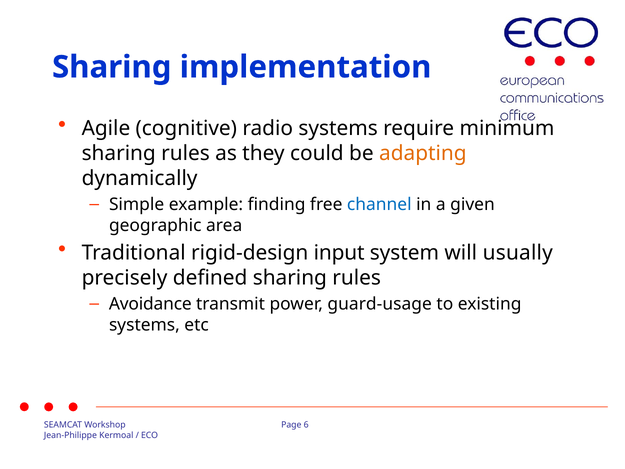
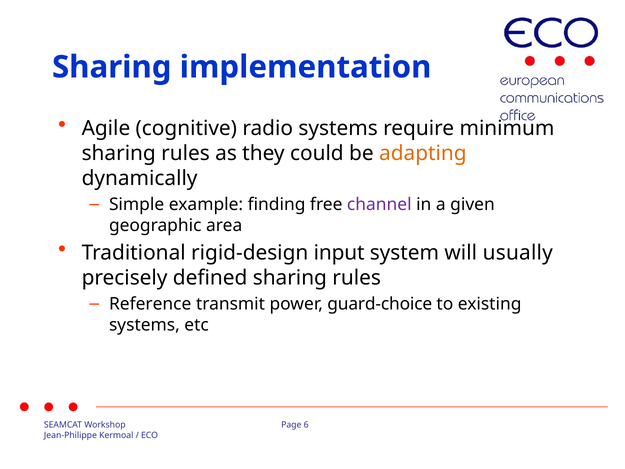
channel colour: blue -> purple
Avoidance: Avoidance -> Reference
guard-usage: guard-usage -> guard-choice
